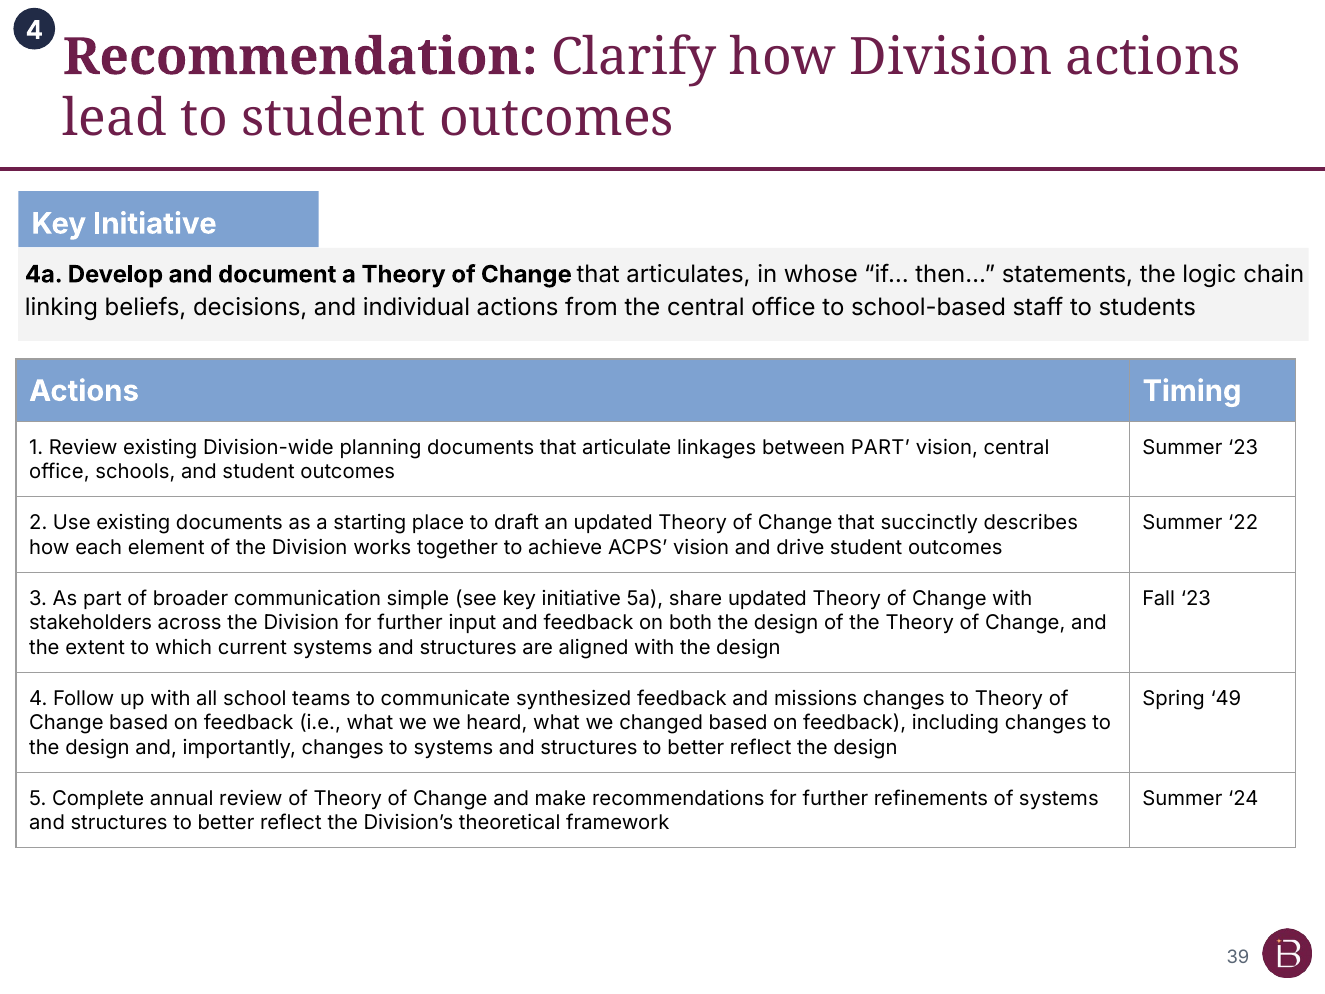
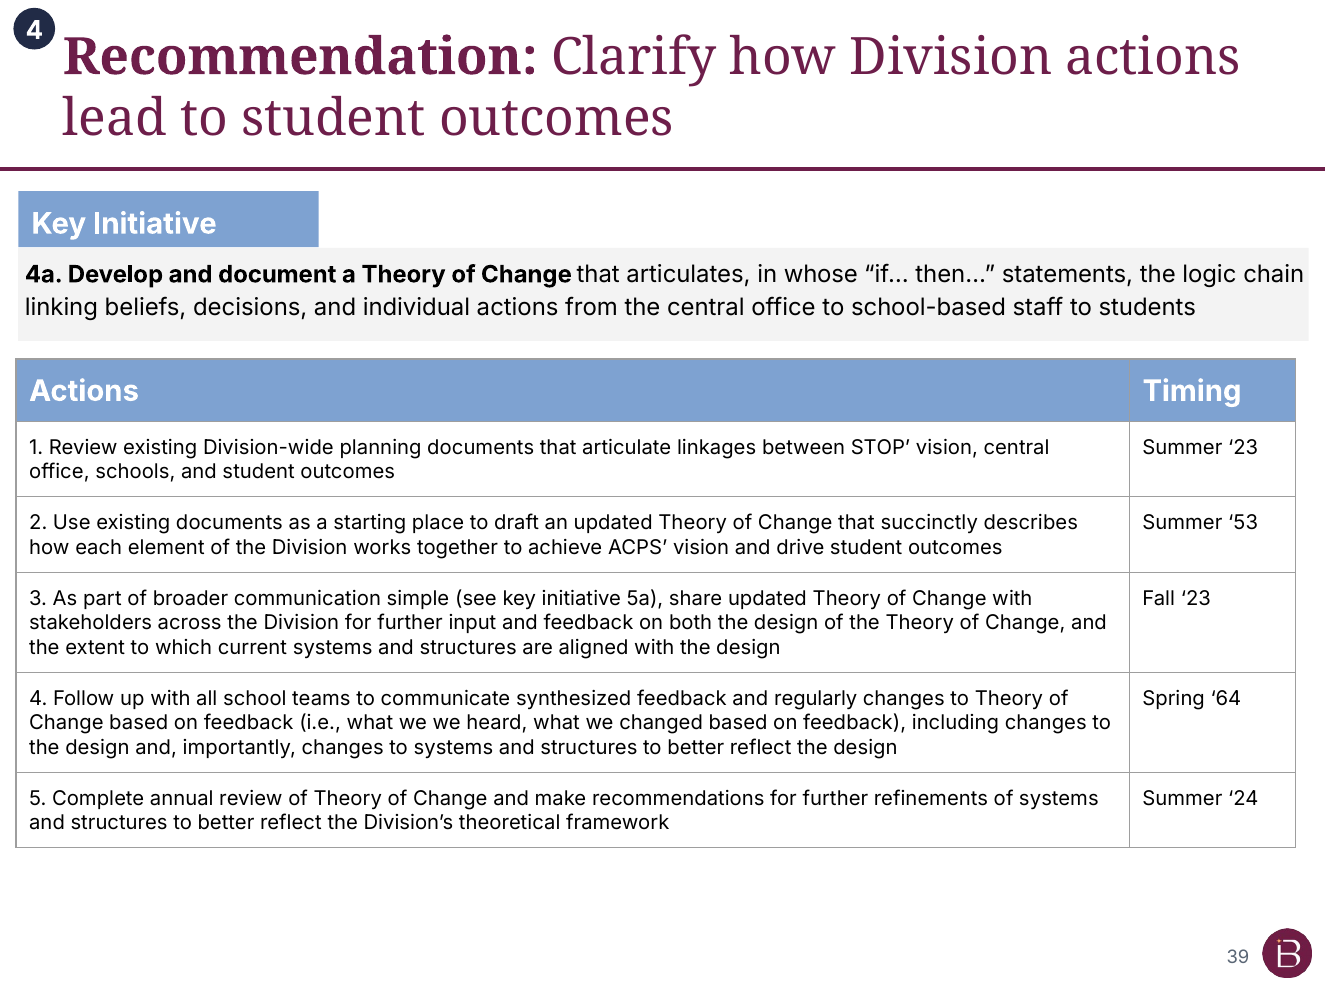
between PART: PART -> STOP
22: 22 -> 53
missions: missions -> regularly
49: 49 -> 64
